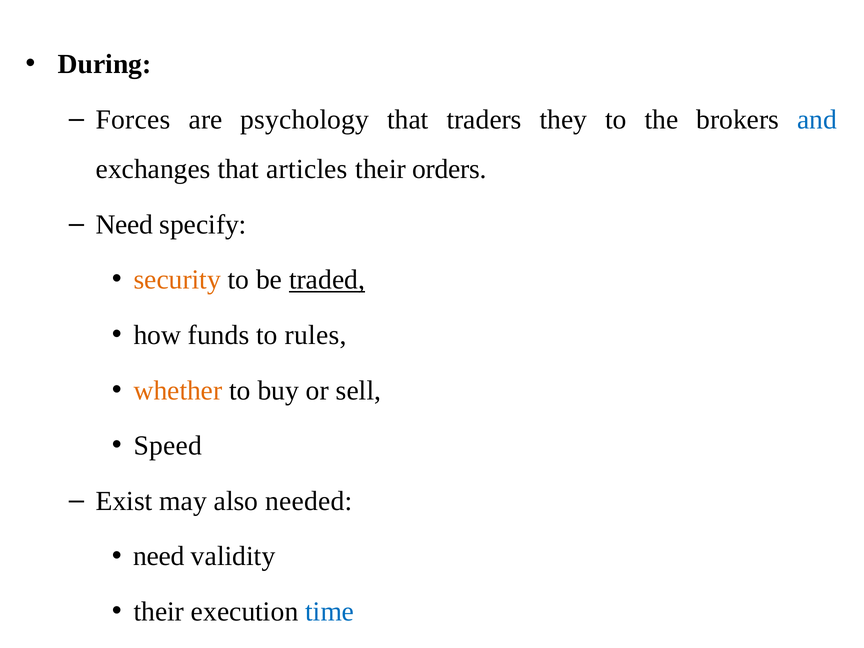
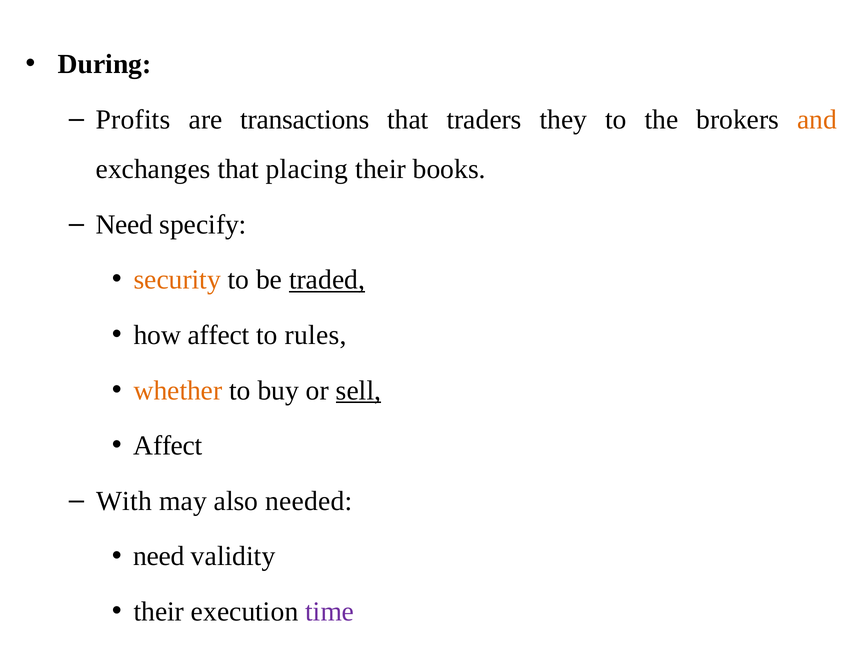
Forces: Forces -> Profits
psychology: psychology -> transactions
and colour: blue -> orange
articles: articles -> placing
orders: orders -> books
how funds: funds -> affect
sell underline: none -> present
Speed at (168, 446): Speed -> Affect
Exist: Exist -> With
time colour: blue -> purple
